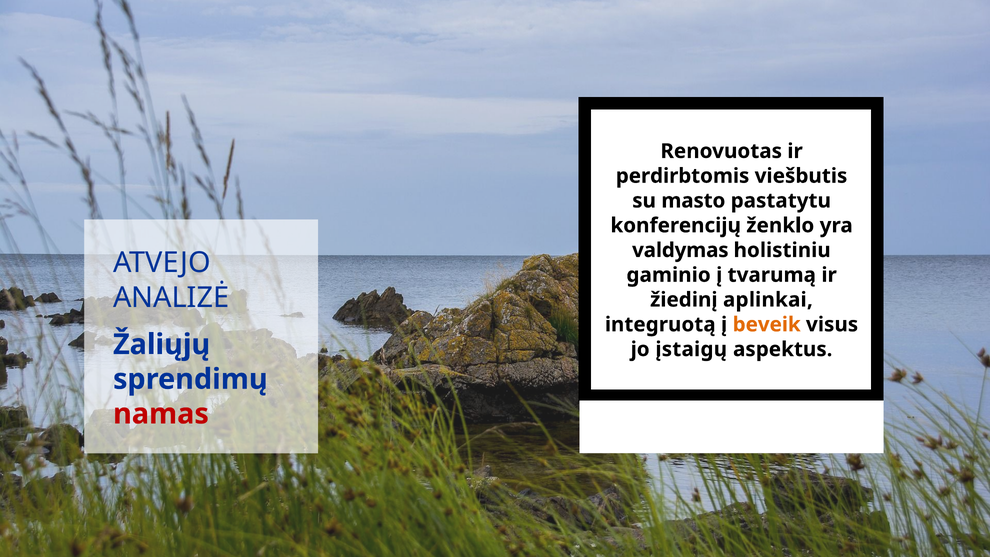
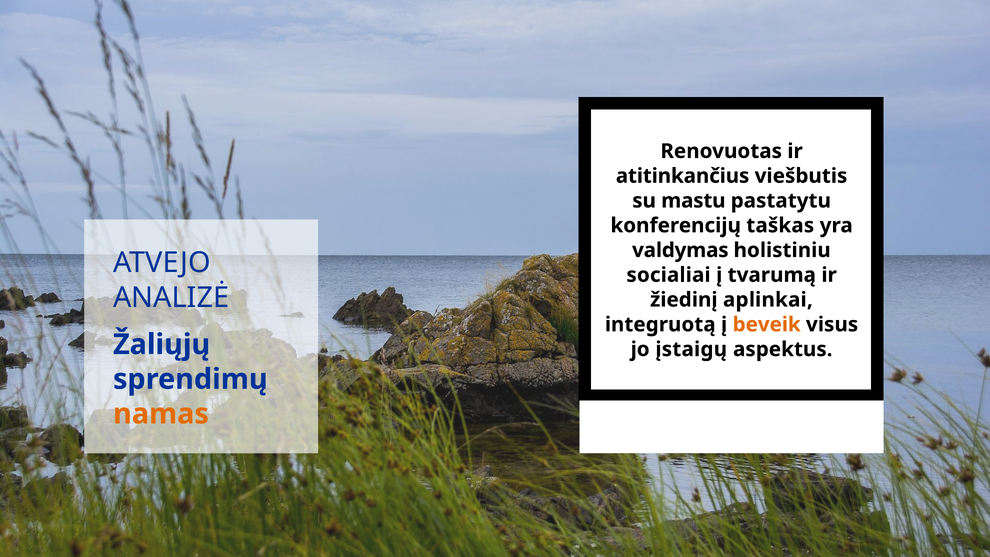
perdirbtomis: perdirbtomis -> atitinkančius
masto: masto -> mastu
ženklo: ženklo -> taškas
gaminio: gaminio -> socialiai
namas colour: red -> orange
